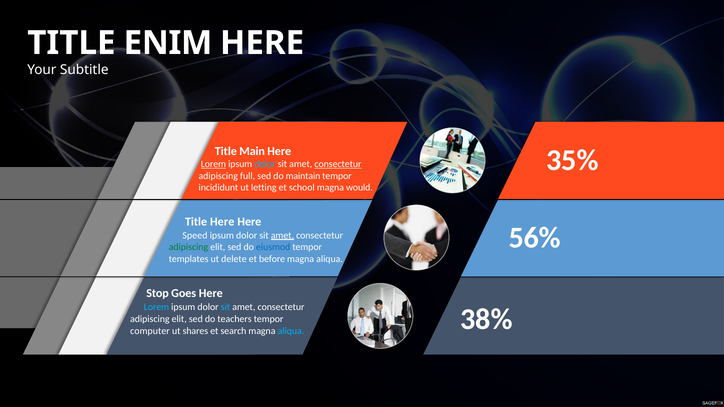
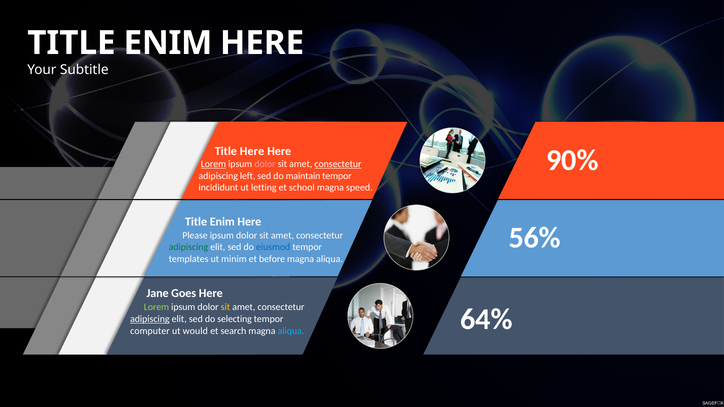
Title Main: Main -> Here
35%: 35% -> 90%
dolor at (265, 164) colour: light blue -> pink
full: full -> left
would: would -> speed
Here at (222, 222): Here -> Enim
Speed: Speed -> Please
amet at (282, 235) underline: present -> none
delete: delete -> minim
Stop: Stop -> Jane
Lorem at (156, 307) colour: light blue -> light green
sit at (225, 307) colour: light blue -> yellow
38%: 38% -> 64%
adipiscing at (150, 319) underline: none -> present
teachers: teachers -> selecting
shares: shares -> would
